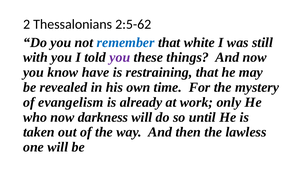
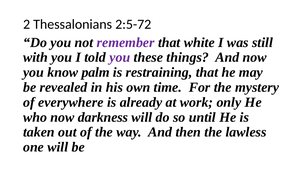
2:5-62: 2:5-62 -> 2:5-72
remember colour: blue -> purple
have: have -> palm
evangelism: evangelism -> everywhere
